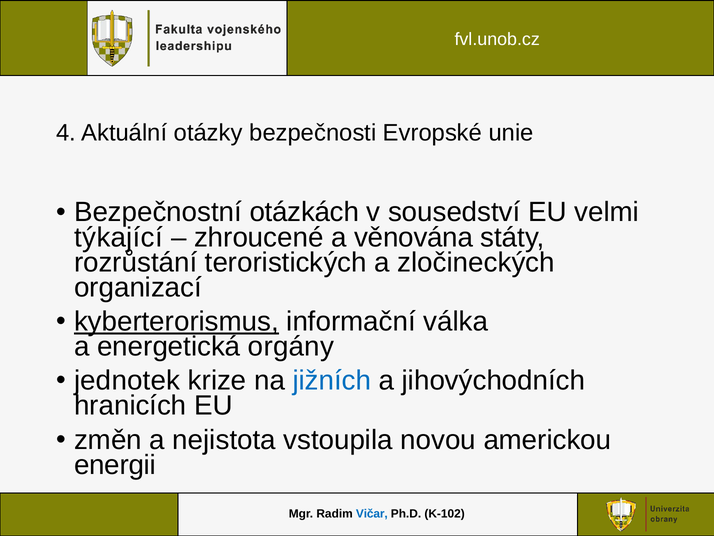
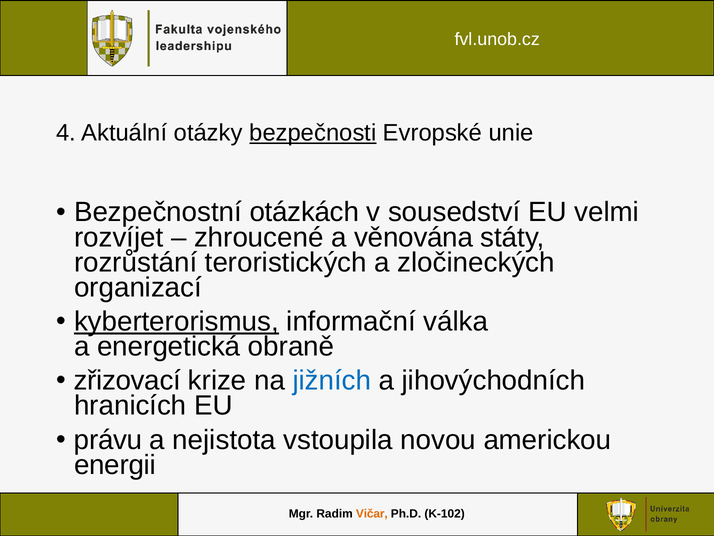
bezpečnosti underline: none -> present
týkající: týkající -> rozvíjet
orgány: orgány -> obraně
jednotek: jednotek -> zřizovací
změn: změn -> právu
Vičar colour: blue -> orange
